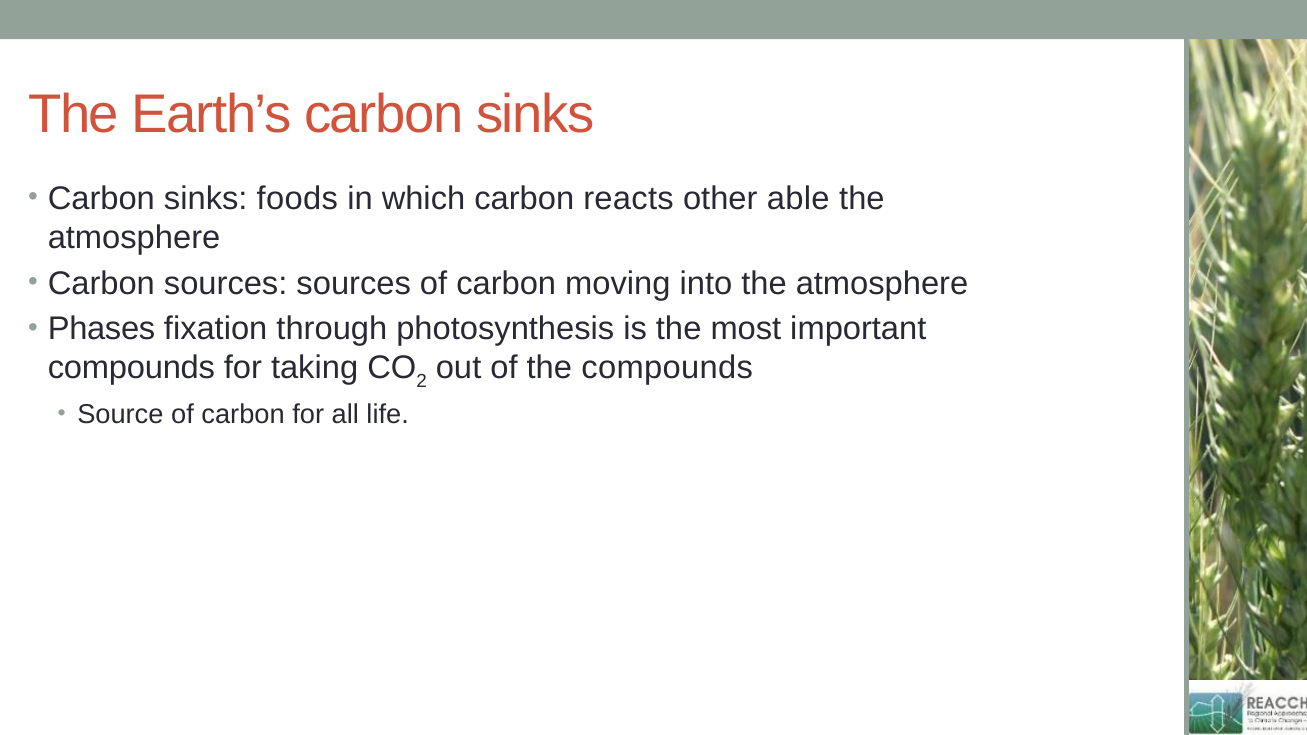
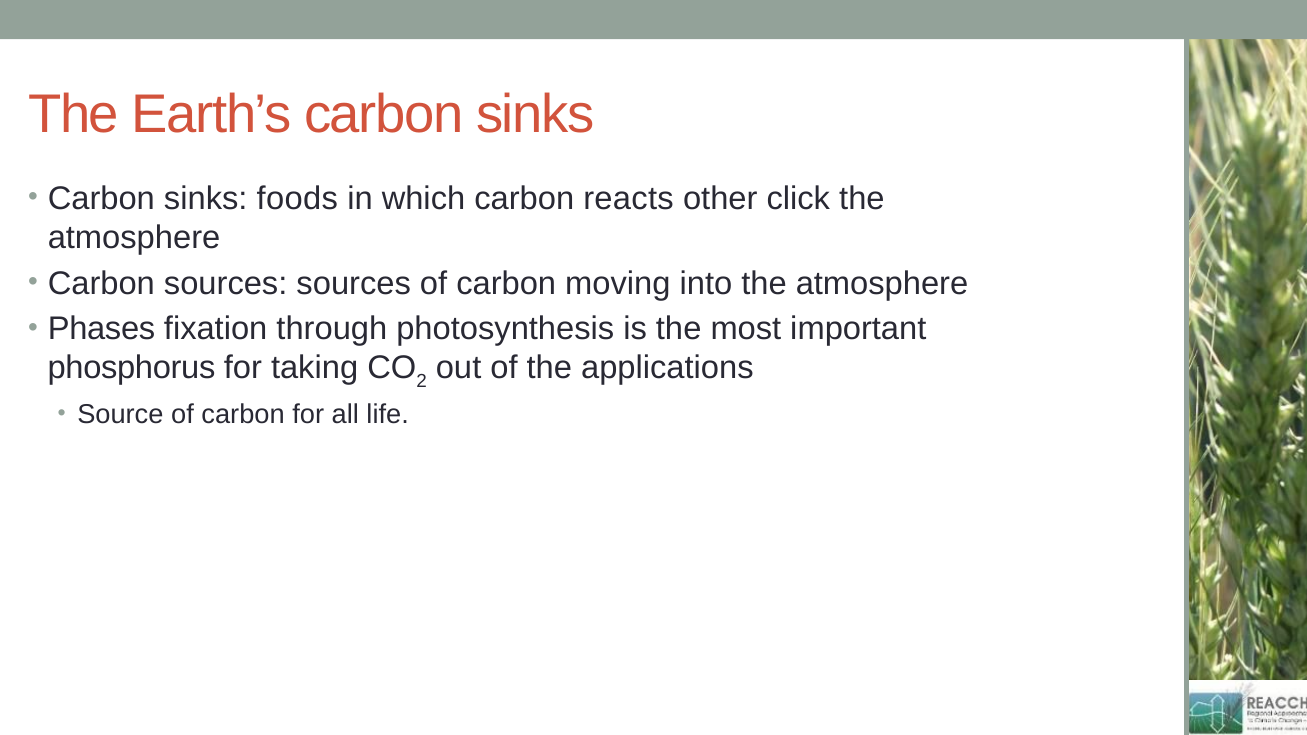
able: able -> click
compounds at (131, 368): compounds -> phosphorus
the compounds: compounds -> applications
